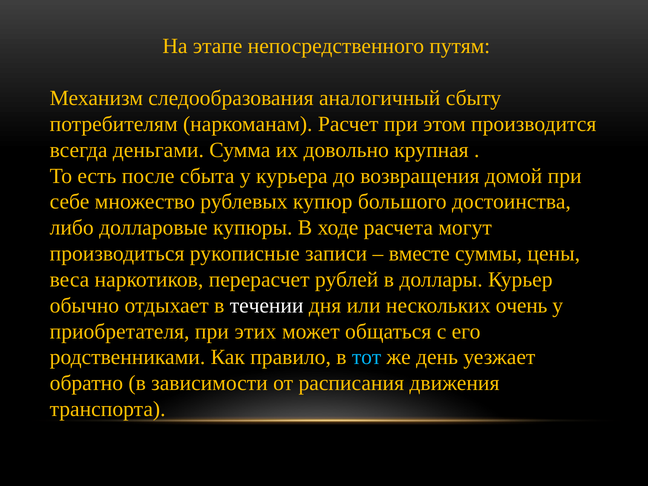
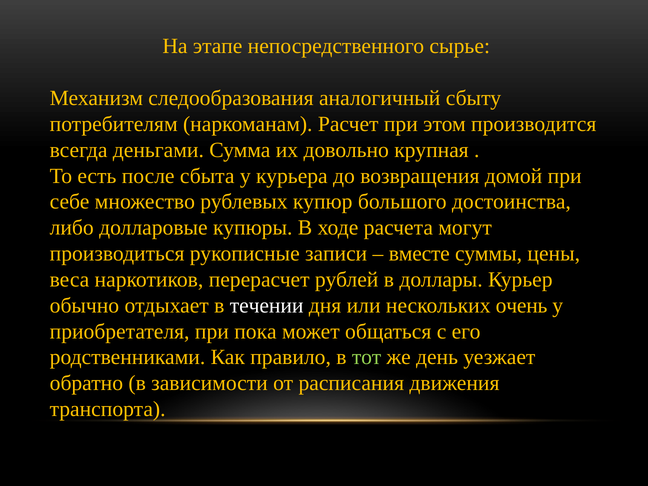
путям: путям -> сырье
этих: этих -> пока
тот colour: light blue -> light green
